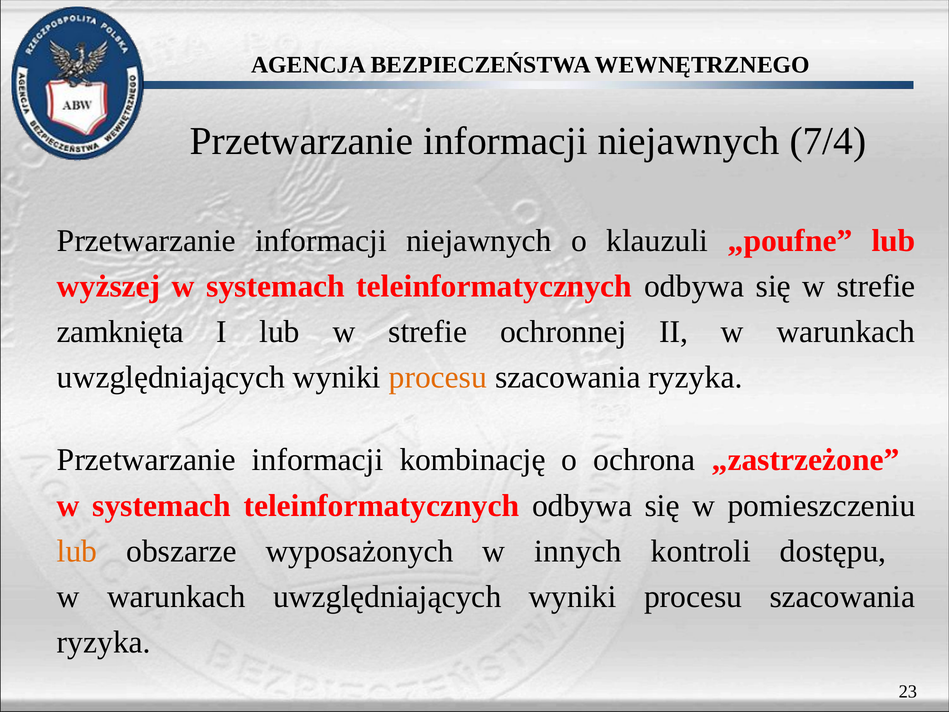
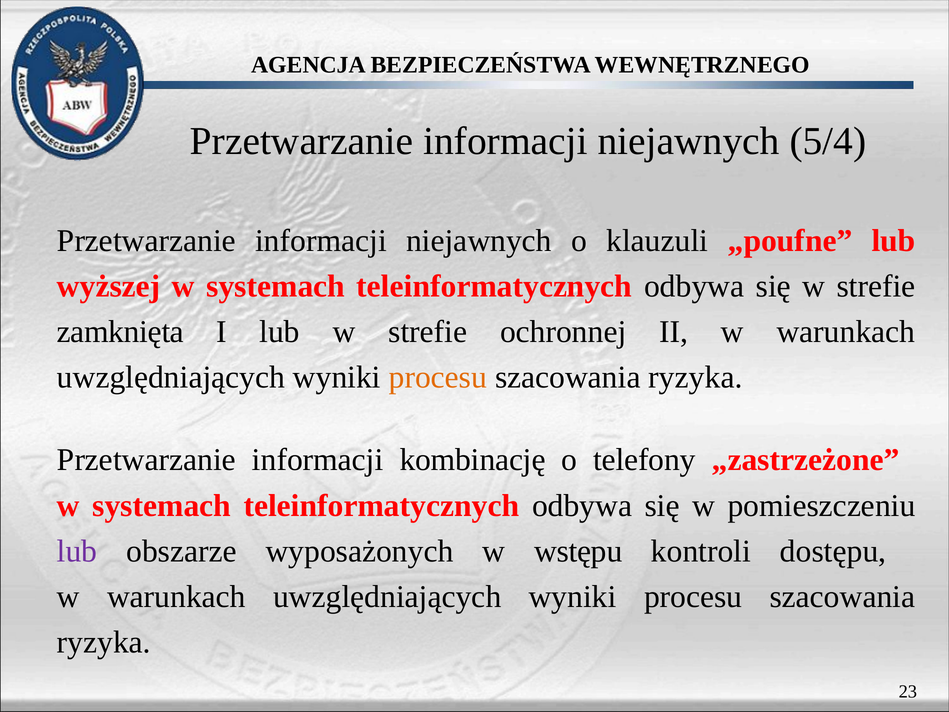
7/4: 7/4 -> 5/4
ochrona: ochrona -> telefony
lub at (77, 551) colour: orange -> purple
innych: innych -> wstępu
